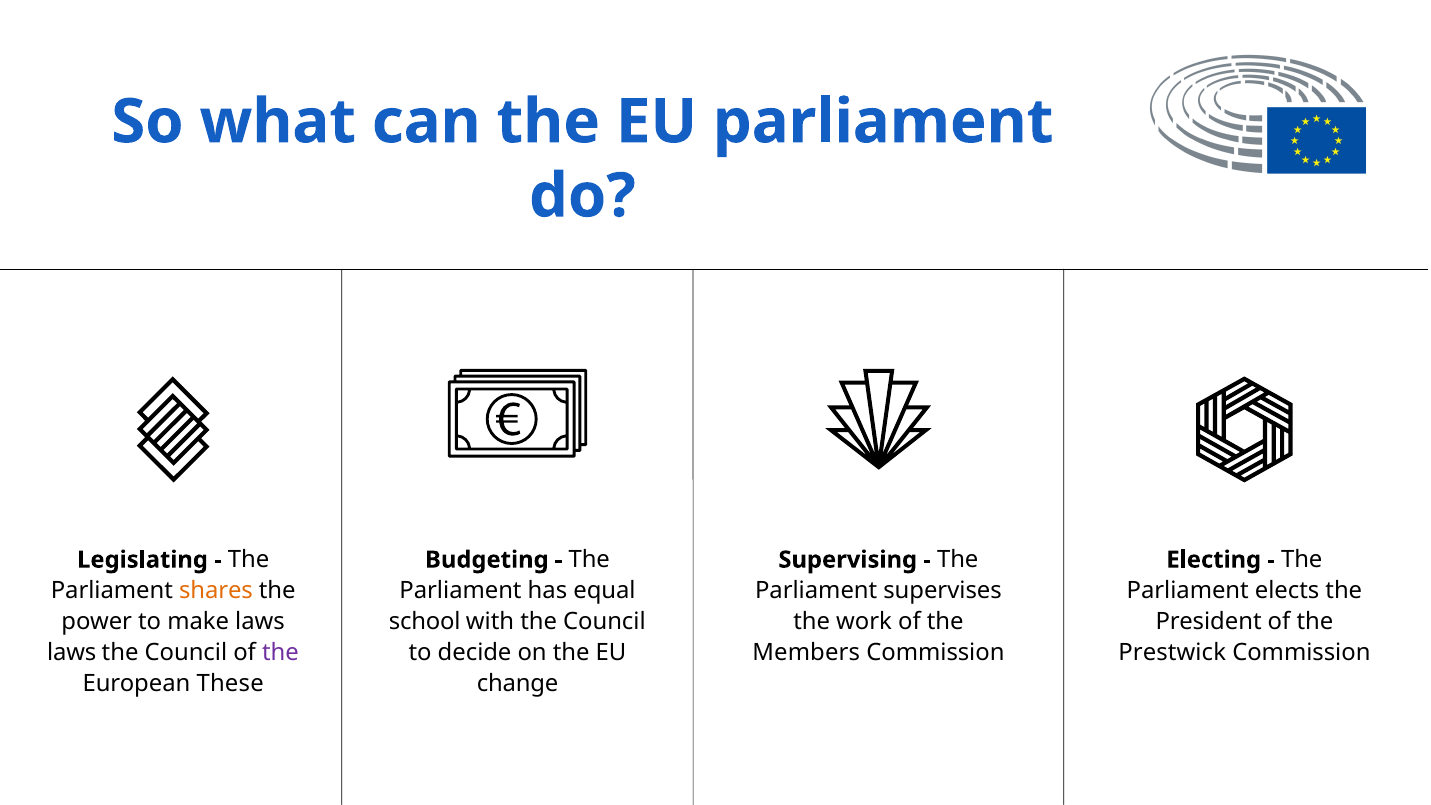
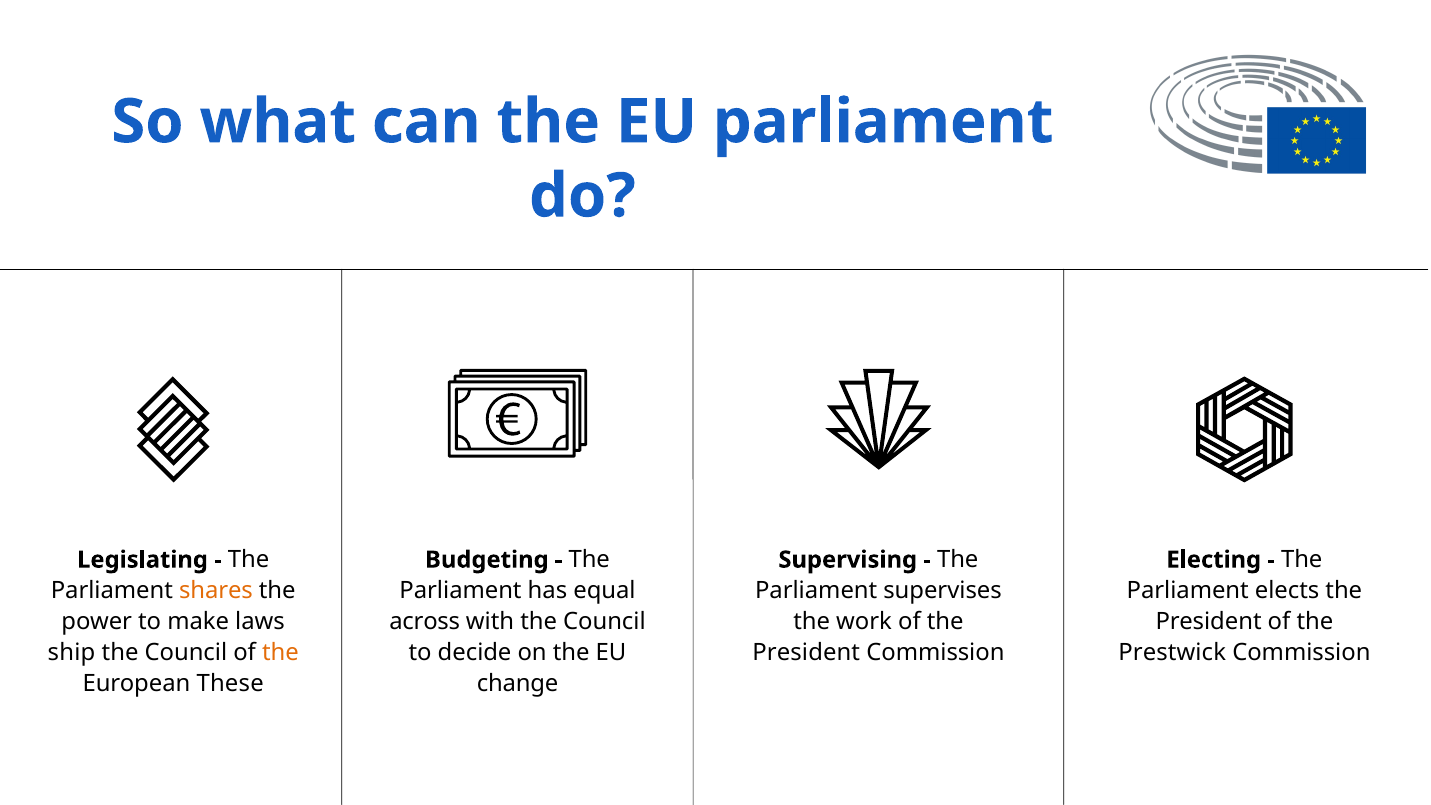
school: school -> across
laws at (72, 653): laws -> ship
the at (280, 653) colour: purple -> orange
Members at (806, 653): Members -> President
